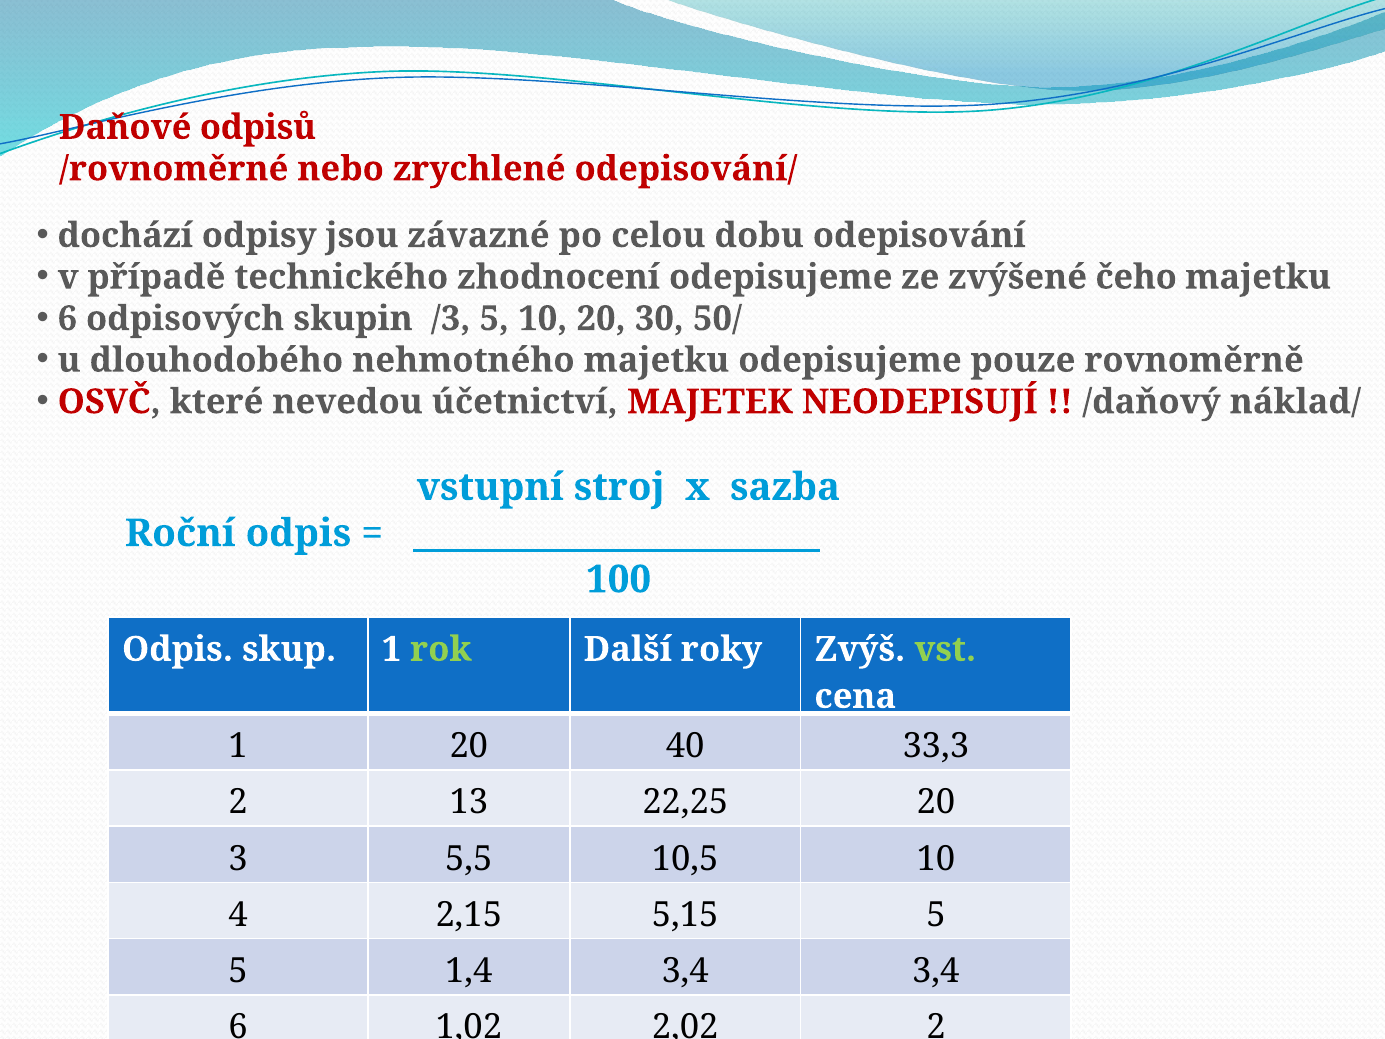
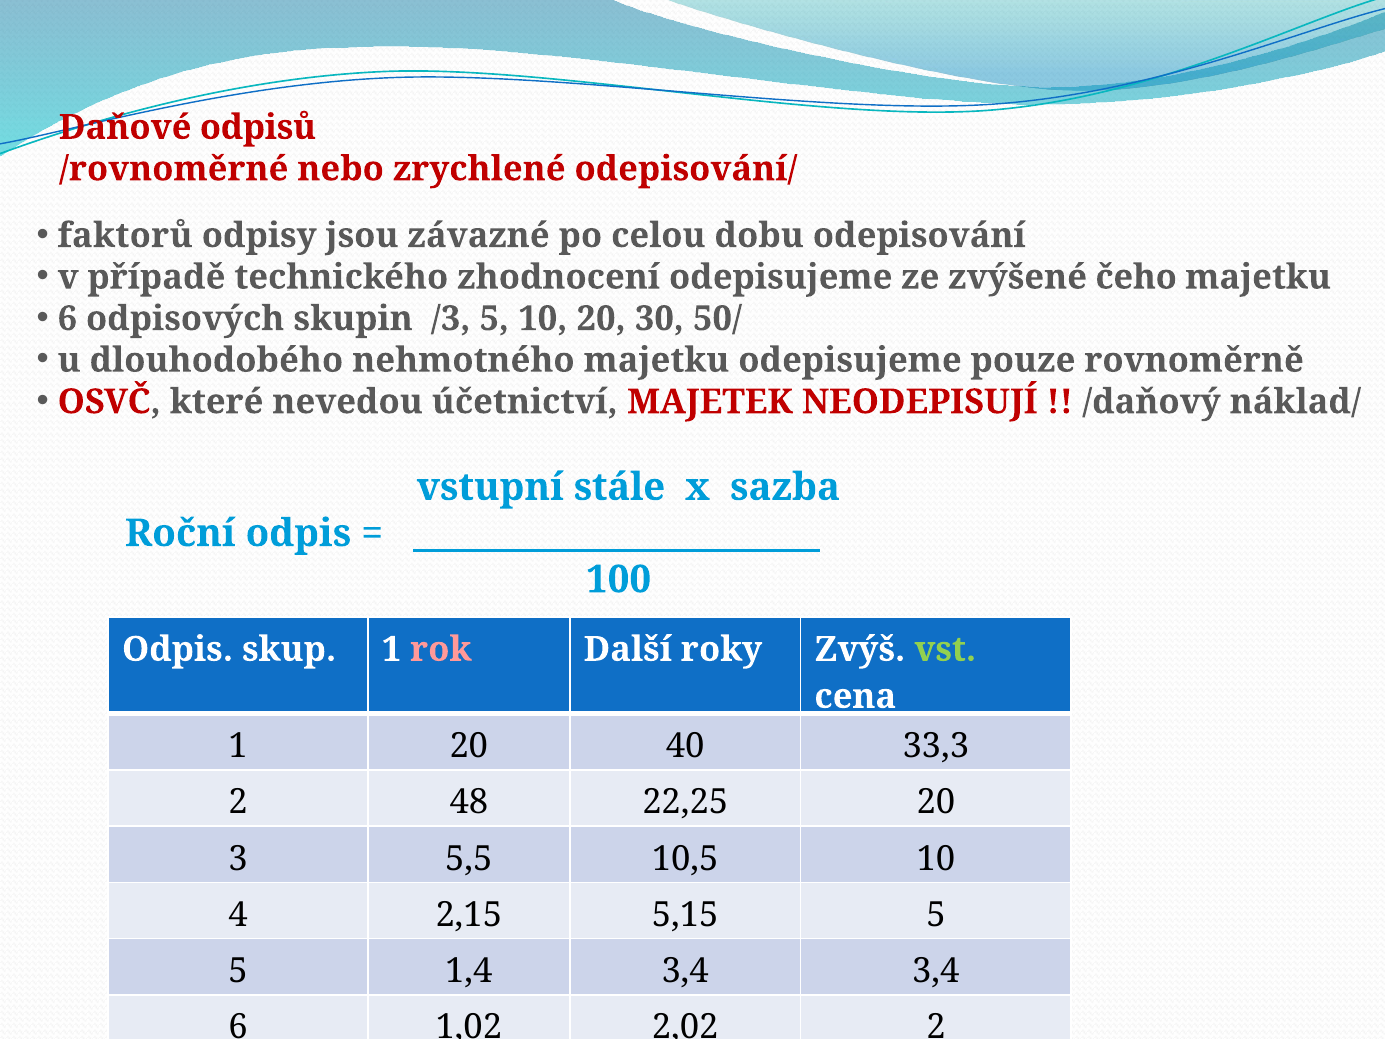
dochází: dochází -> faktorů
stroj: stroj -> stále
rok colour: light green -> pink
13: 13 -> 48
